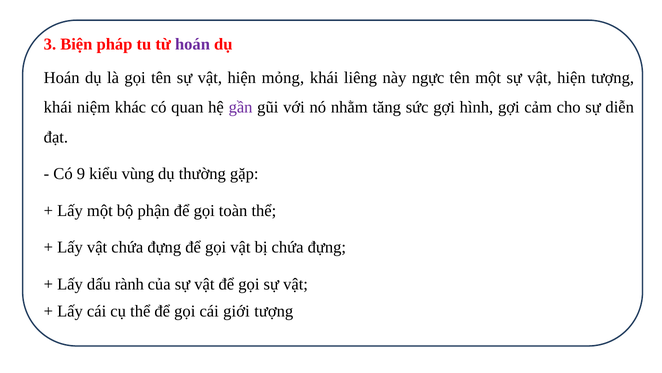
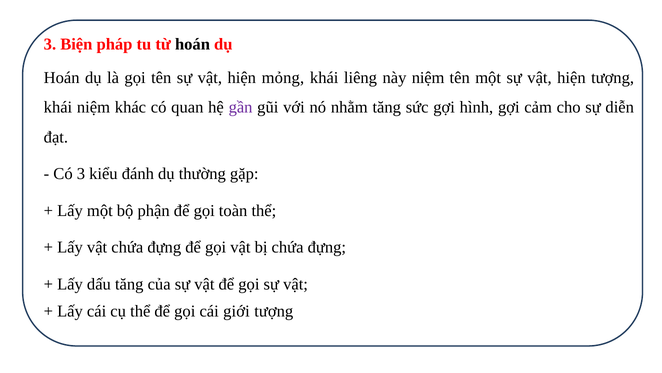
hoán at (192, 44) colour: purple -> black
này ngực: ngực -> niệm
Có 9: 9 -> 3
vùng: vùng -> đánh
dấu rành: rành -> tăng
